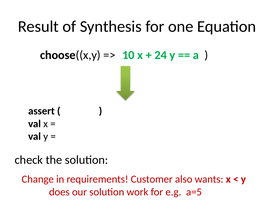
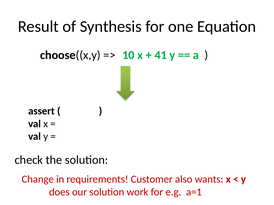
24: 24 -> 41
a=5: a=5 -> a=1
